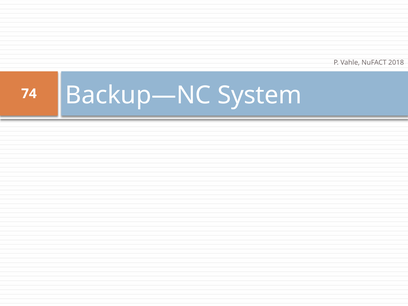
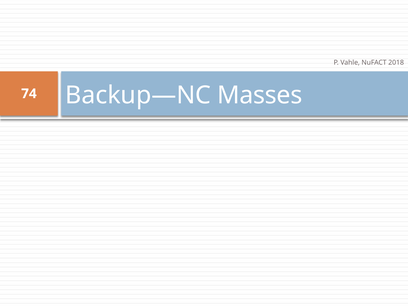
System: System -> Masses
